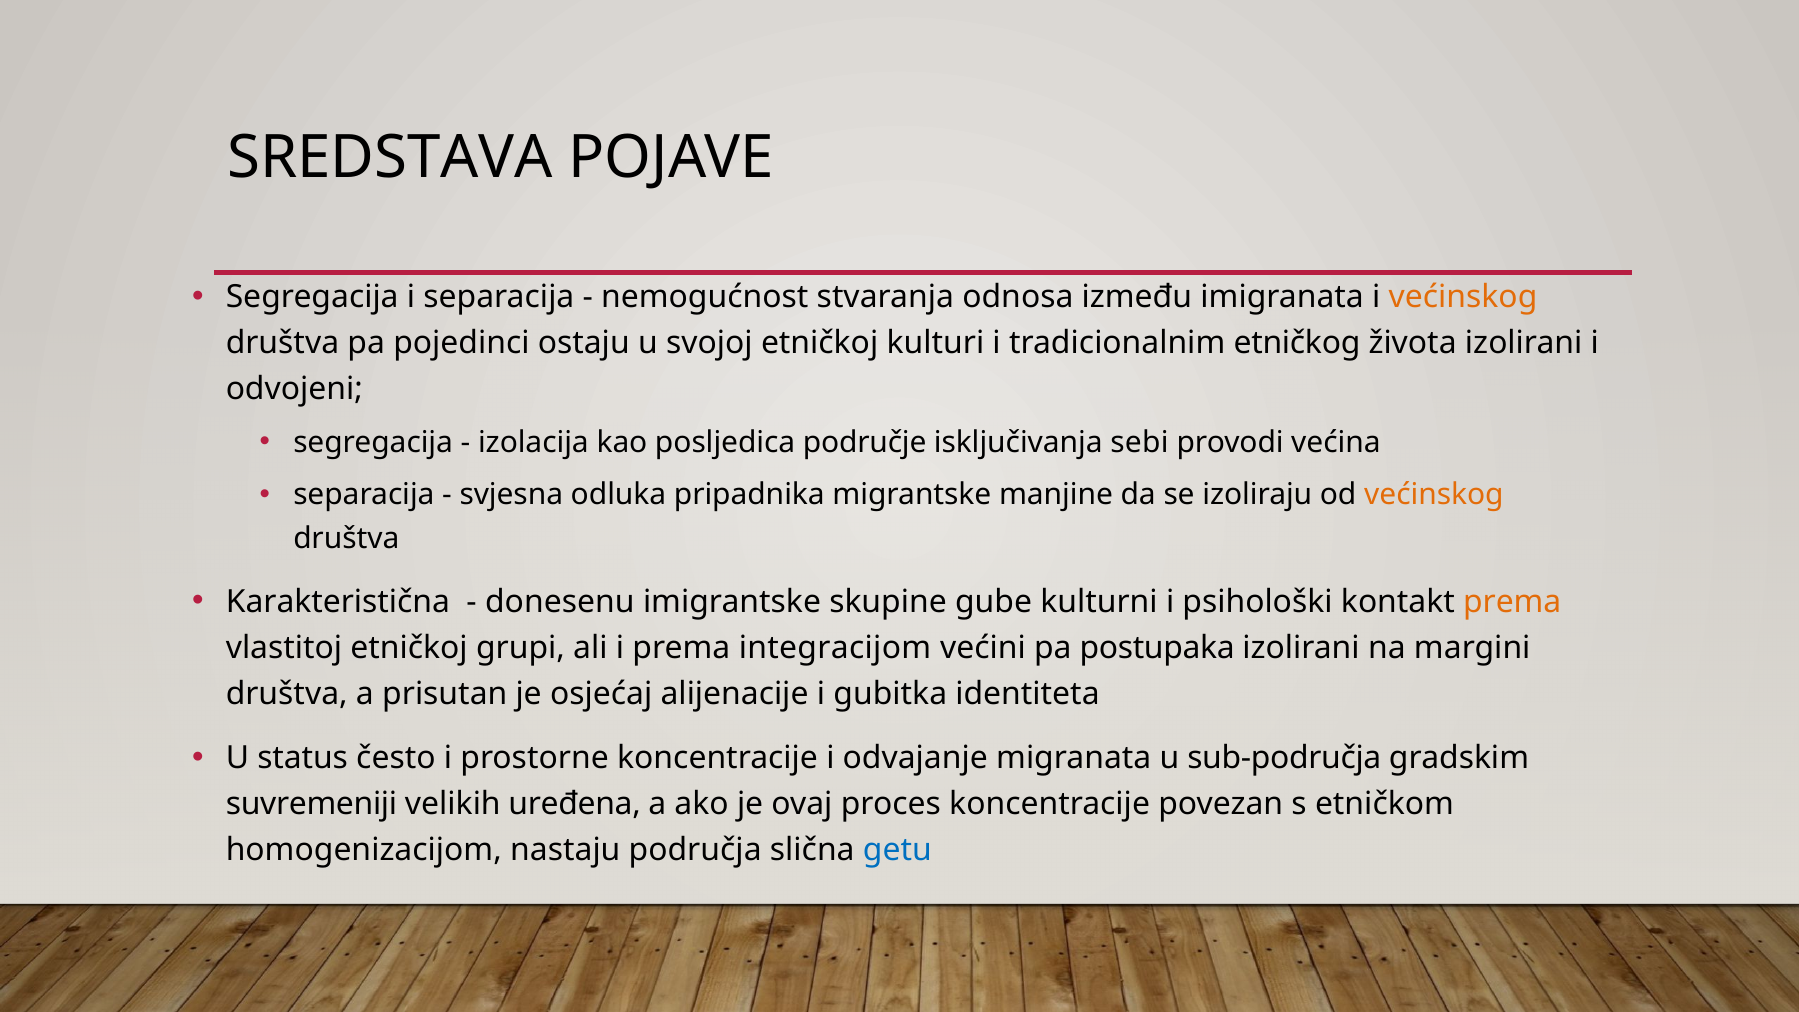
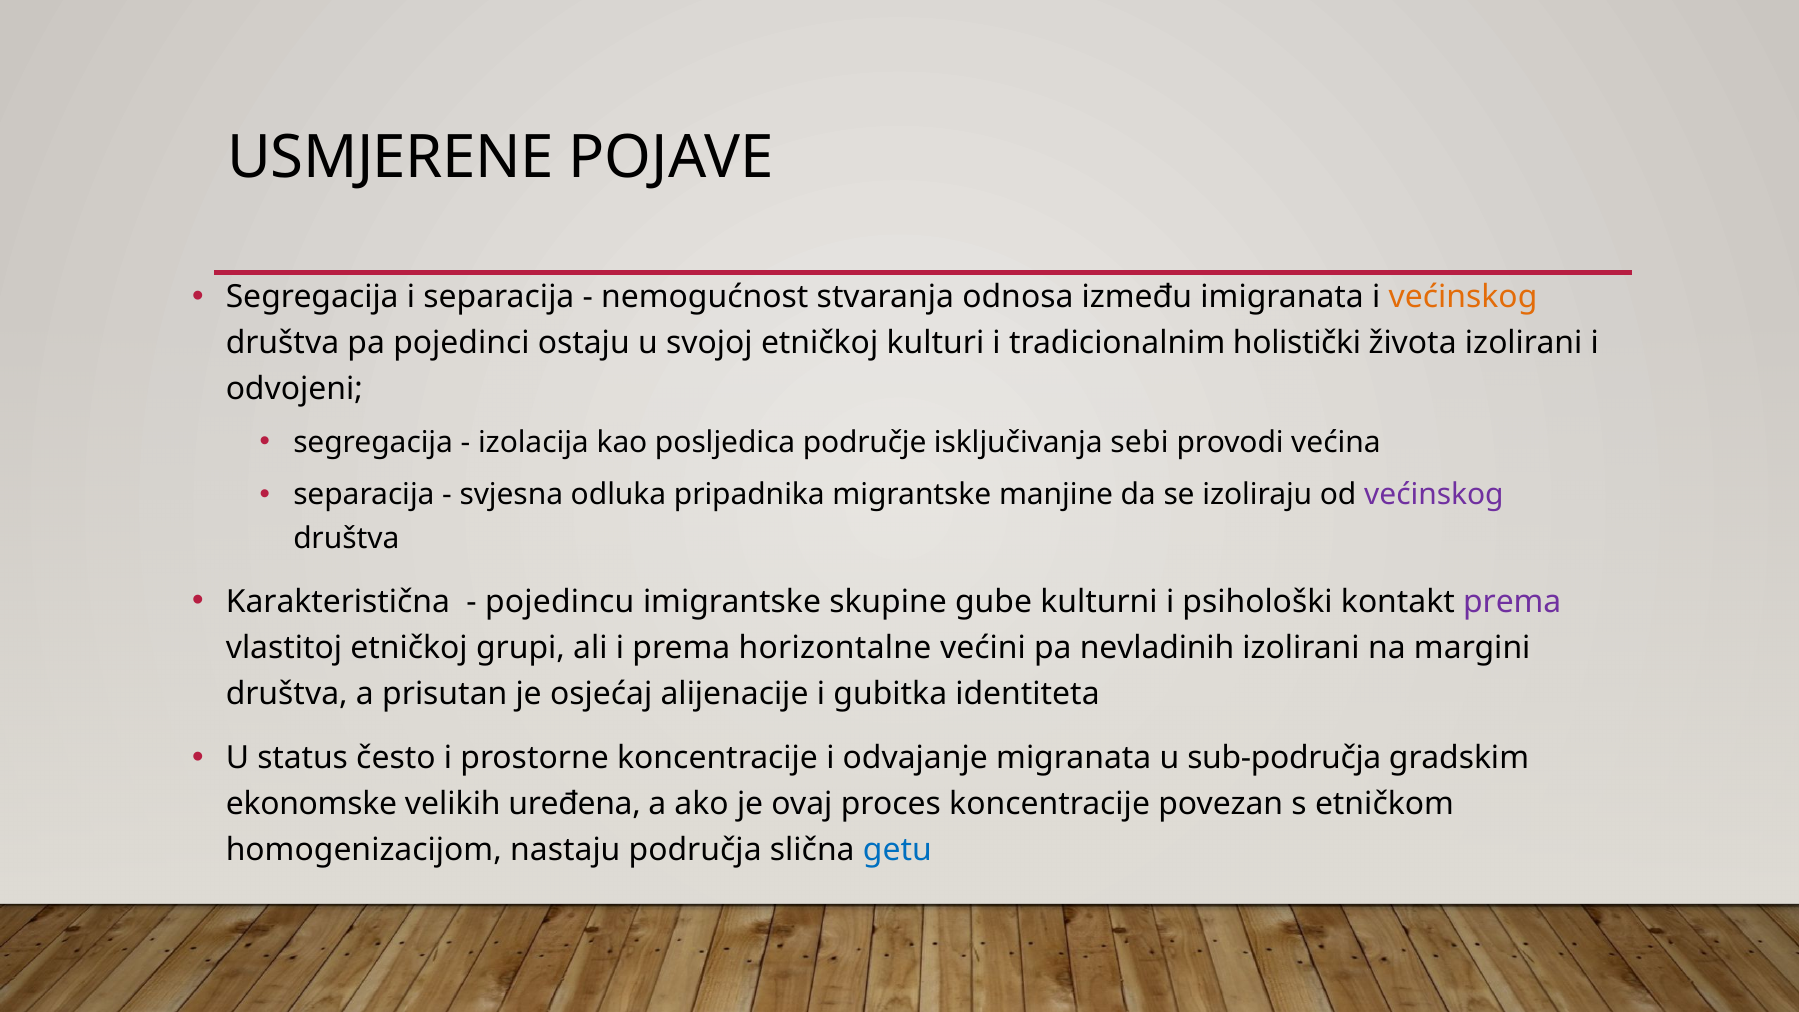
SREDSTAVA: SREDSTAVA -> USMJERENE
etničkog: etničkog -> holistički
većinskog at (1434, 495) colour: orange -> purple
donesenu: donesenu -> pojedincu
prema at (1512, 602) colour: orange -> purple
integracijom: integracijom -> horizontalne
postupaka: postupaka -> nevladinih
suvremeniji: suvremeniji -> ekonomske
